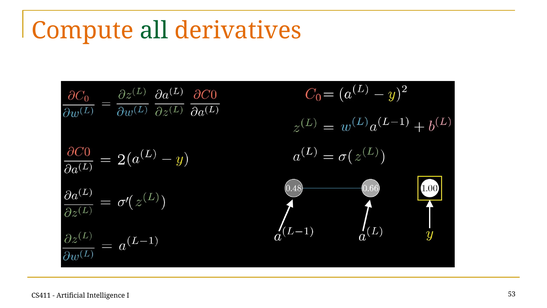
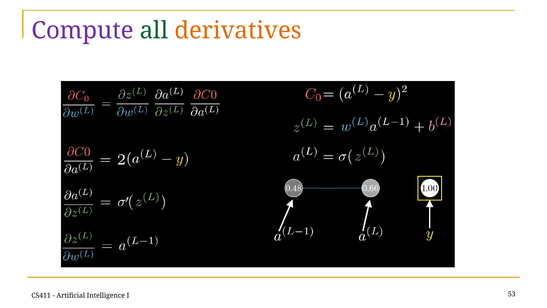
Compute colour: orange -> purple
